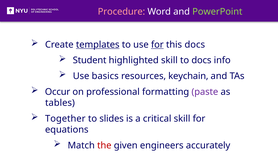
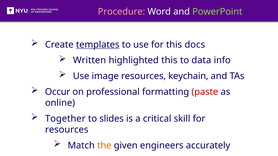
for at (157, 45) underline: present -> none
Student: Student -> Written
highlighted skill: skill -> this
to docs: docs -> data
basics: basics -> image
paste colour: purple -> red
tables: tables -> online
equations at (67, 130): equations -> resources
the colour: red -> orange
